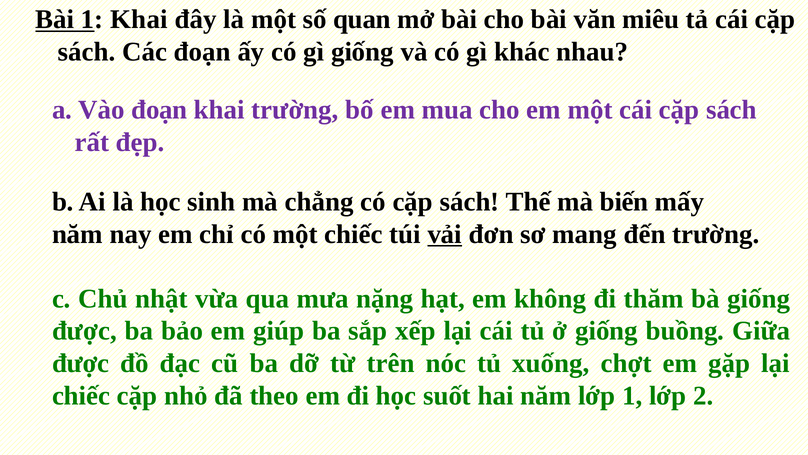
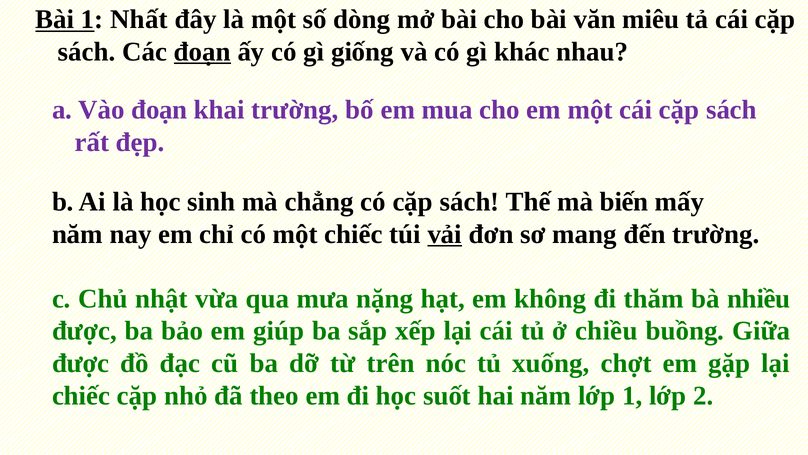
1 Khai: Khai -> Nhất
quan: quan -> dòng
đoạn at (202, 52) underline: none -> present
bà giống: giống -> nhiều
ở giống: giống -> chiều
